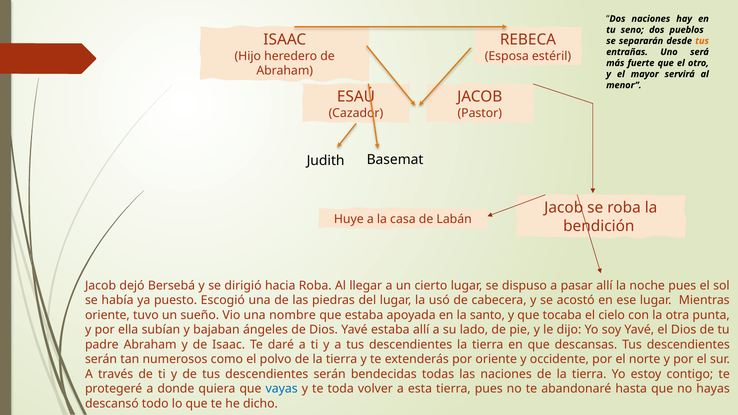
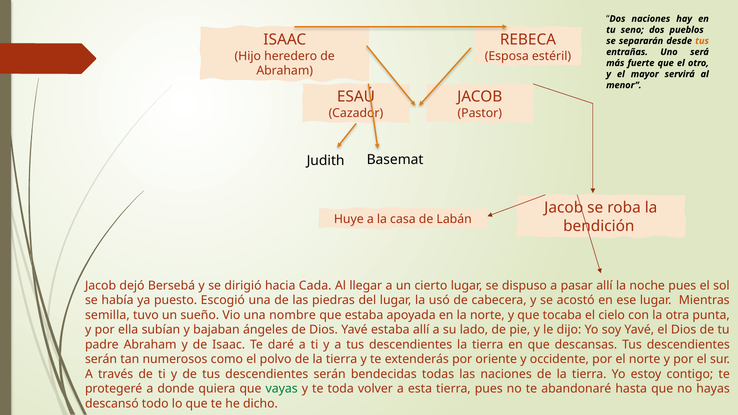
hacia Roba: Roba -> Cada
oriente at (107, 315): oriente -> semilla
la santo: santo -> norte
vayas colour: blue -> green
